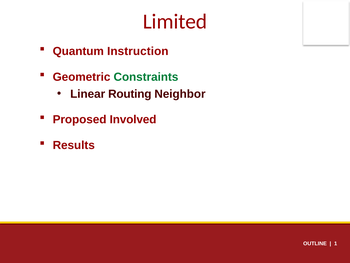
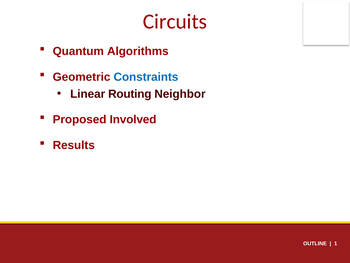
Limited: Limited -> Circuits
Instruction: Instruction -> Algorithms
Constraints colour: green -> blue
